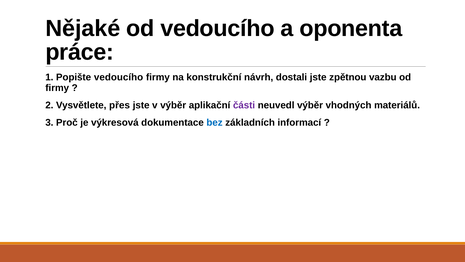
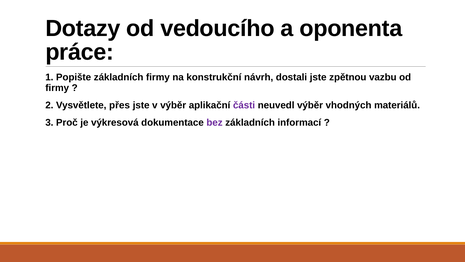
Nějaké: Nějaké -> Dotazy
Popište vedoucího: vedoucího -> základních
bez colour: blue -> purple
